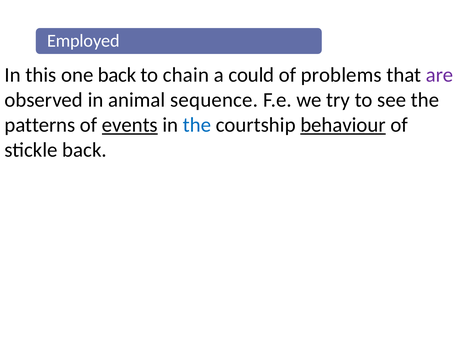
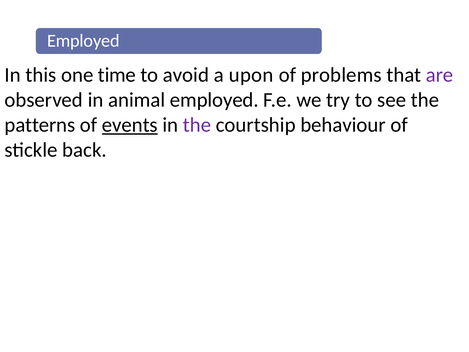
one back: back -> time
chain: chain -> avoid
could: could -> upon
animal sequence: sequence -> employed
the at (197, 125) colour: blue -> purple
behaviour underline: present -> none
